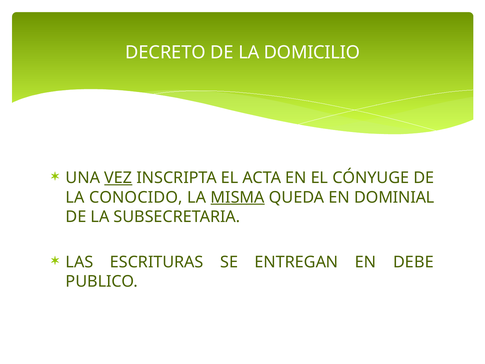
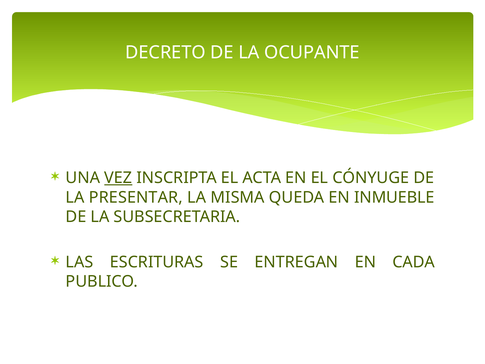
DOMICILIO: DOMICILIO -> OCUPANTE
CONOCIDO: CONOCIDO -> PRESENTAR
MISMA underline: present -> none
DOMINIAL: DOMINIAL -> INMUEBLE
DEBE: DEBE -> CADA
